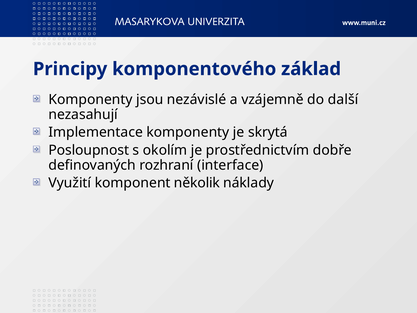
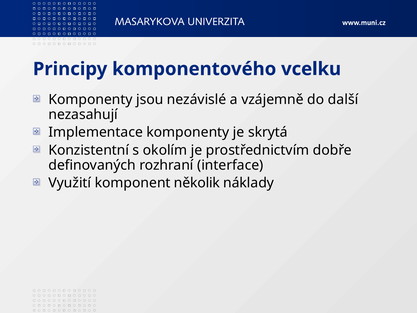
základ: základ -> vcelku
Posloupnost: Posloupnost -> Konzistentní
